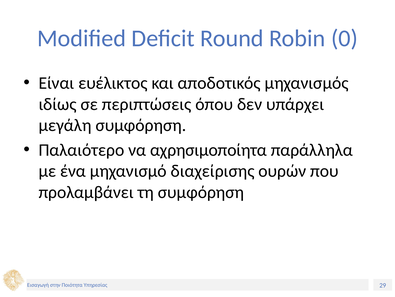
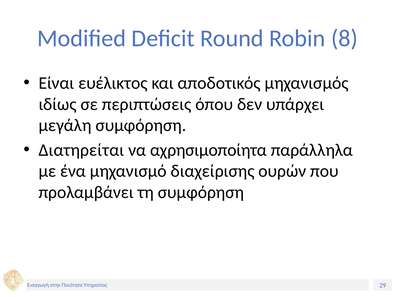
0: 0 -> 8
Παλαιότερο: Παλαιότερο -> Διατηρείται
